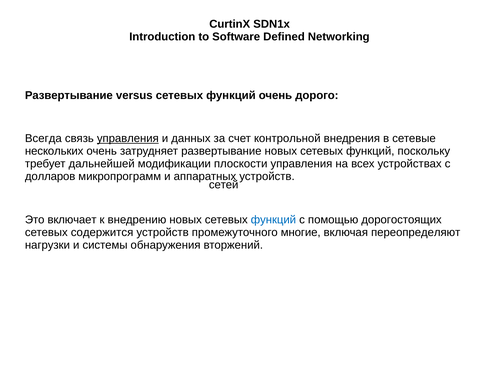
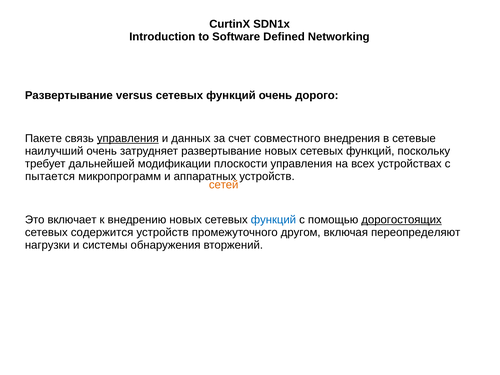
Всегда: Всегда -> Пакете
контрольной: контрольной -> совместного
нескольких: нескольких -> наилучший
долларов: долларов -> пытается
сетей colour: black -> orange
дорогостоящих underline: none -> present
многие: многие -> другом
